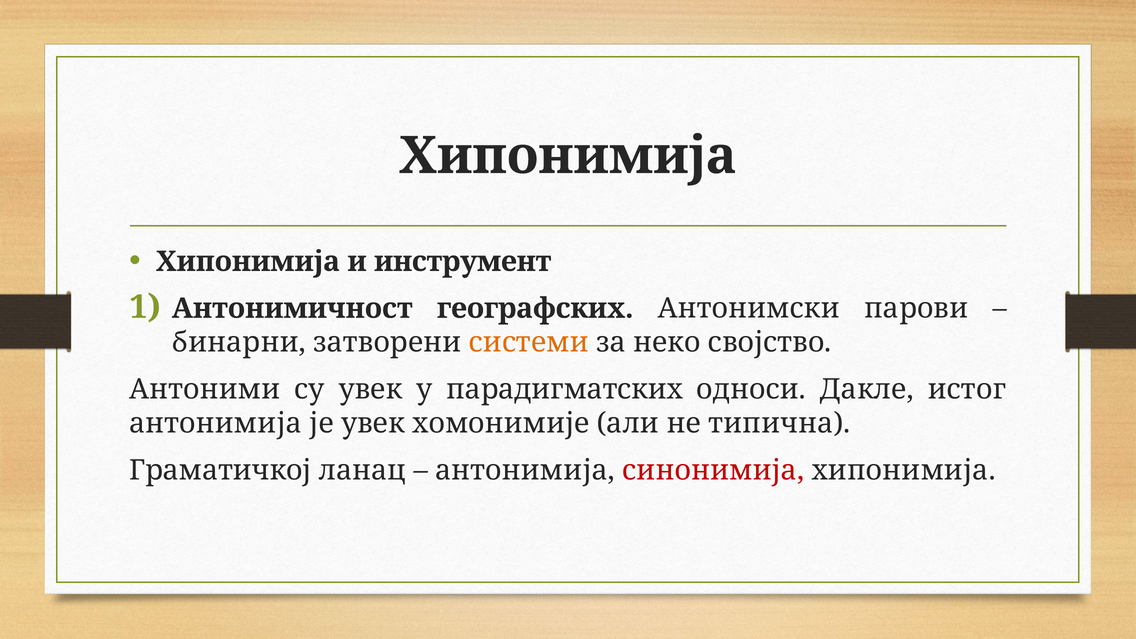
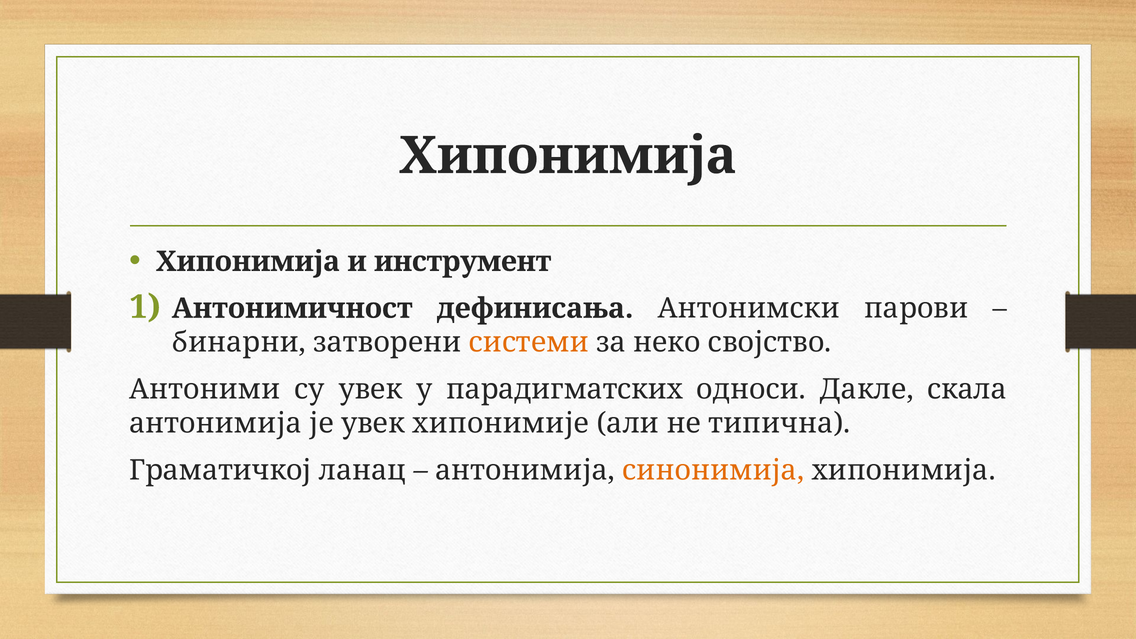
географских: географских -> дефинисања
истог: истог -> скала
хомонимије: хомонимије -> хипонимије
синонимија colour: red -> orange
